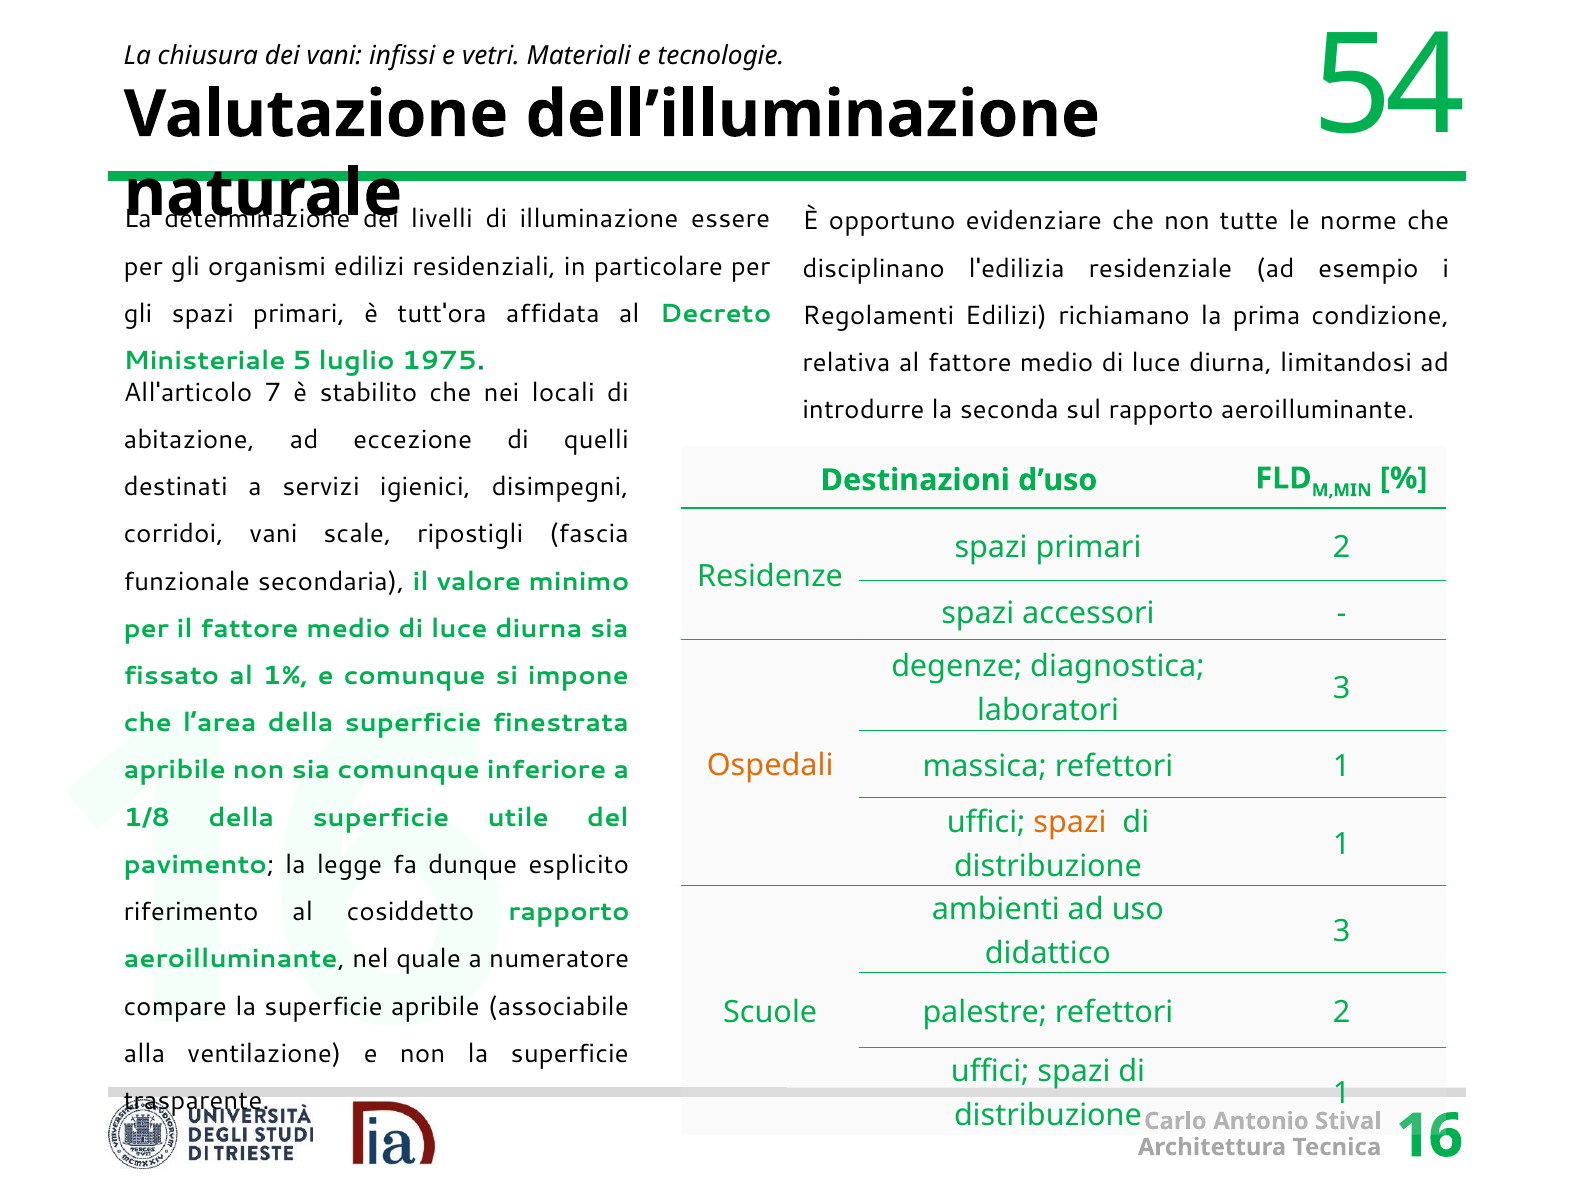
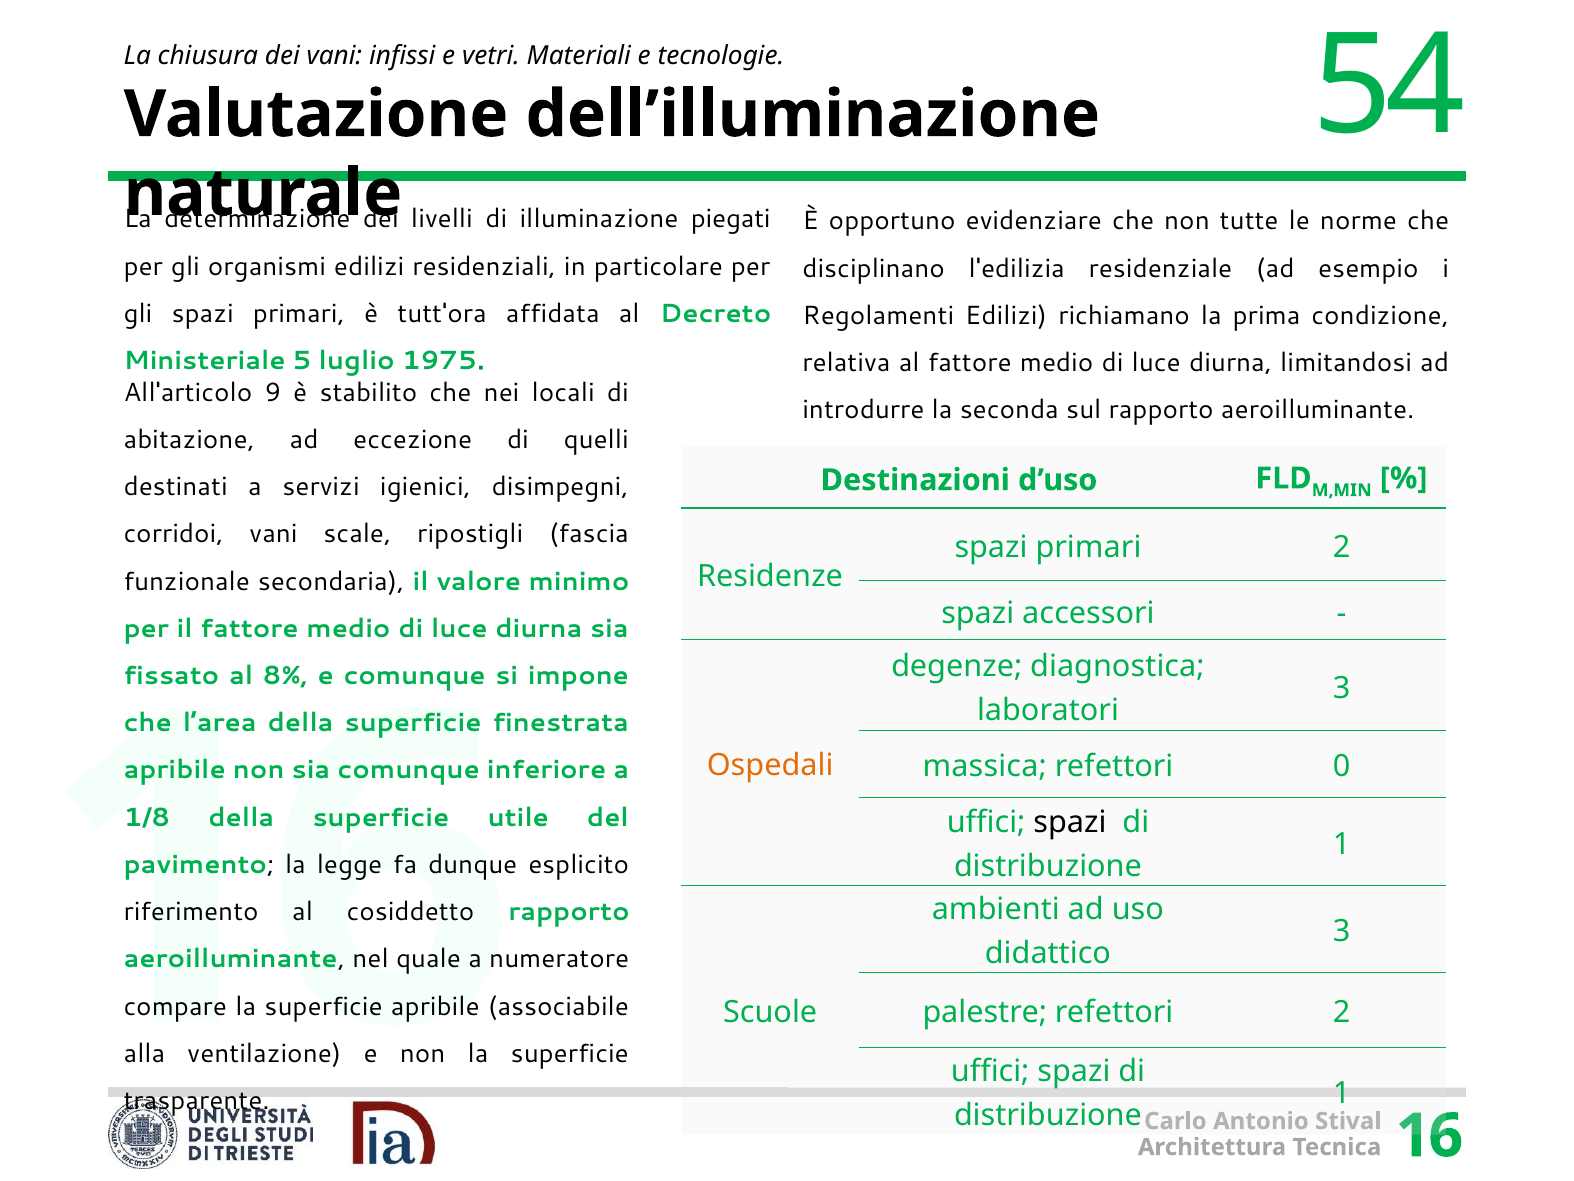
essere: essere -> piegati
7: 7 -> 9
1%: 1% -> 8%
refettori 1: 1 -> 0
spazi at (1070, 822) colour: orange -> black
